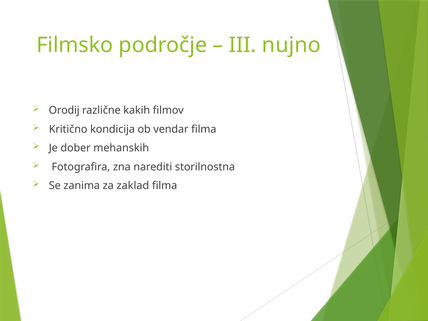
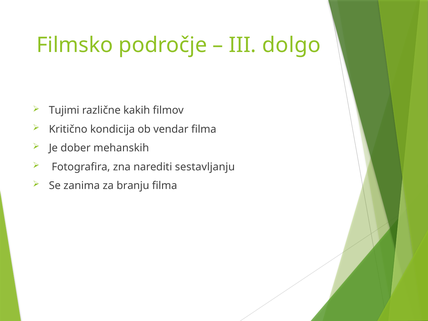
nujno: nujno -> dolgo
Orodij: Orodij -> Tujimi
storilnostna: storilnostna -> sestavljanju
zaklad: zaklad -> branju
